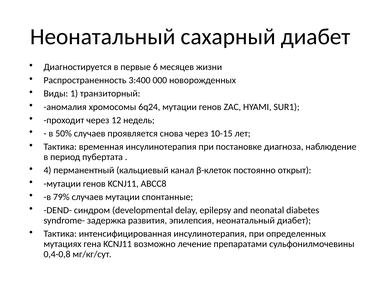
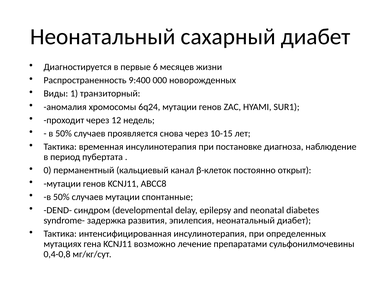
3:400: 3:400 -> 9:400
4: 4 -> 0
79% at (61, 197): 79% -> 50%
